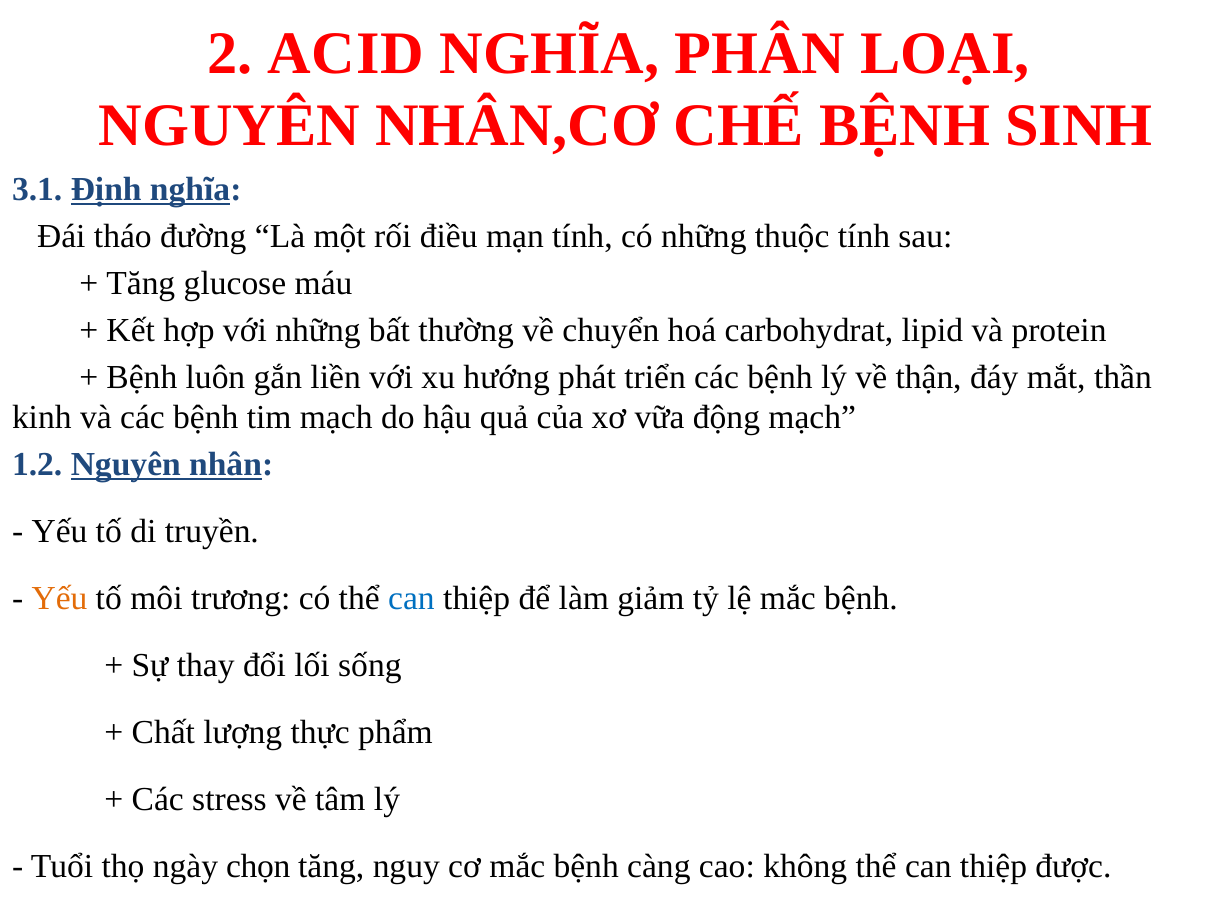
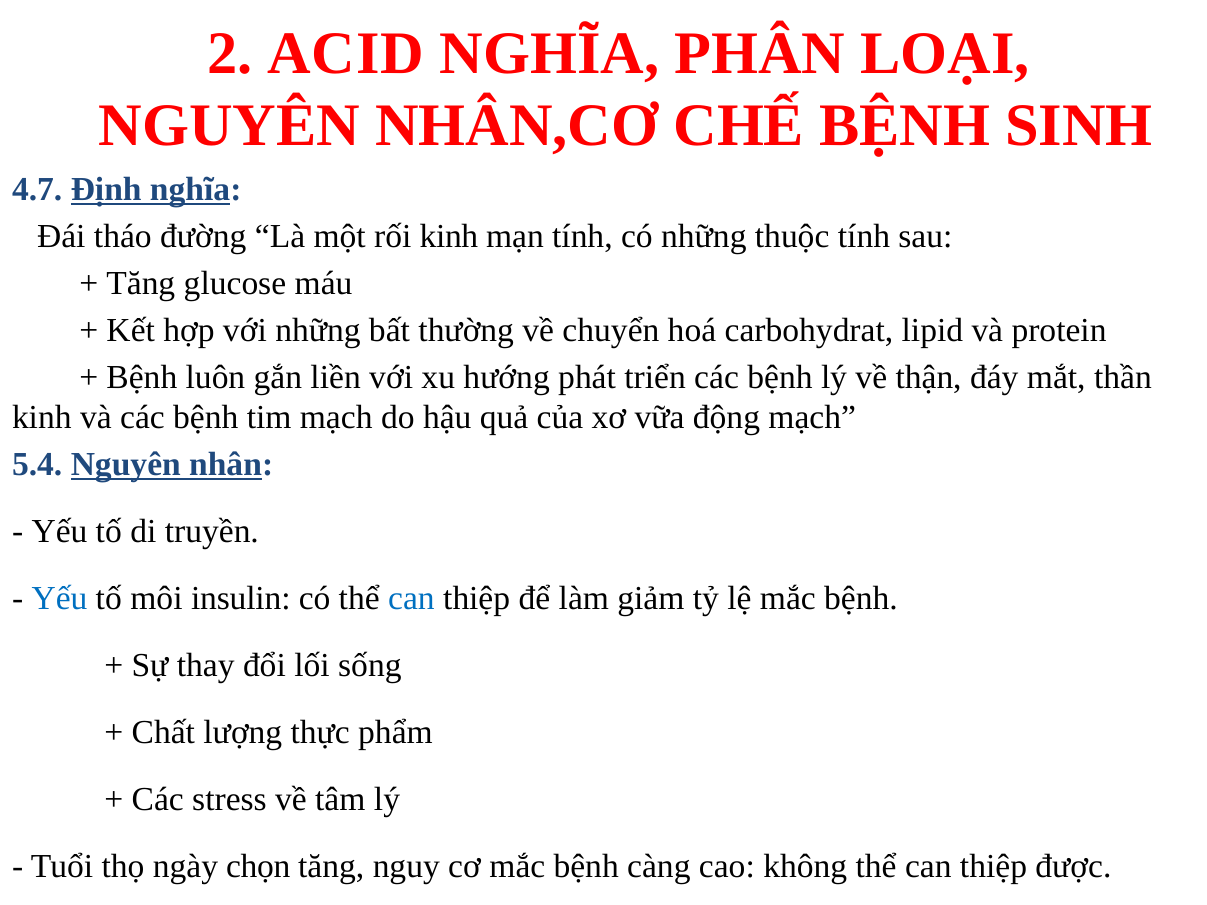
3.1: 3.1 -> 4.7
rối điều: điều -> kinh
1.2: 1.2 -> 5.4
Yếu at (60, 599) colour: orange -> blue
trương: trương -> insulin
